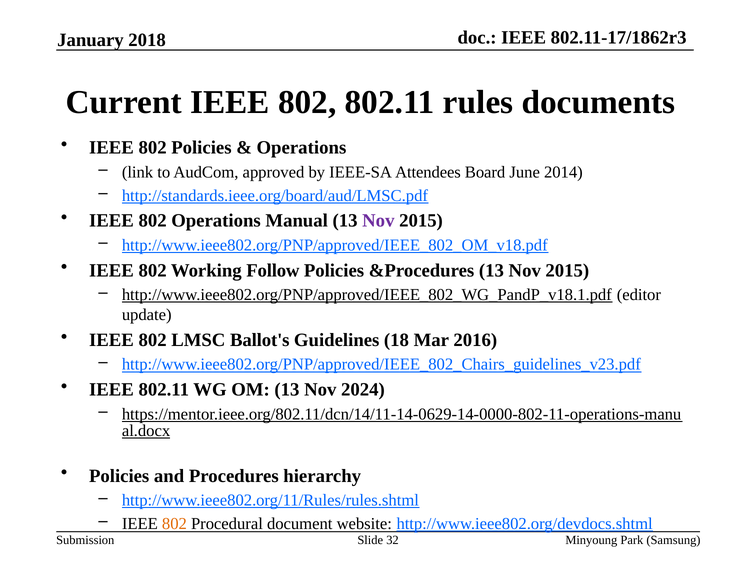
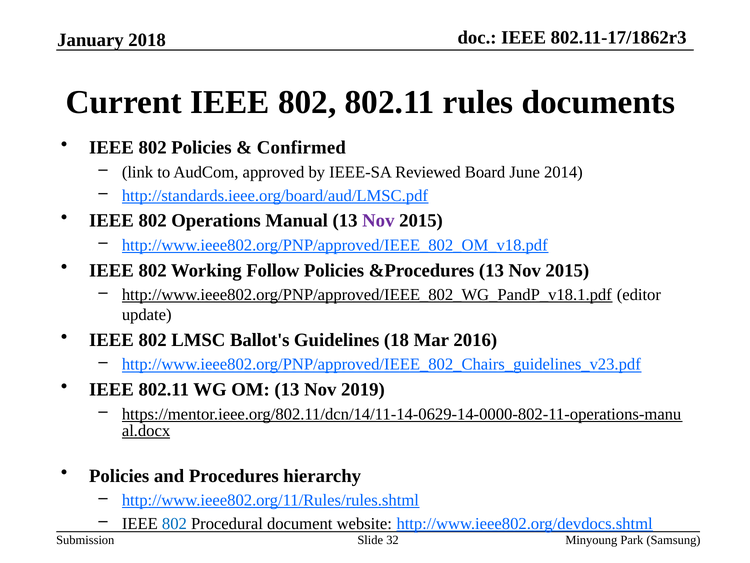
Operations at (301, 148): Operations -> Confirmed
Attendees: Attendees -> Reviewed
2024: 2024 -> 2019
802 at (174, 523) colour: orange -> blue
